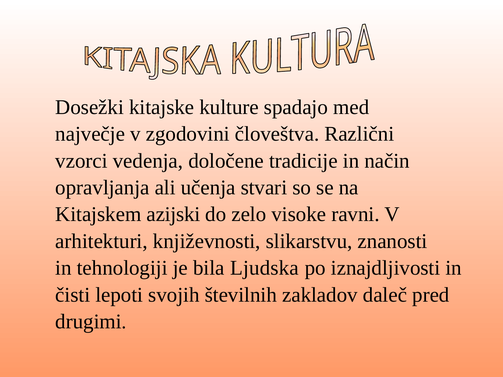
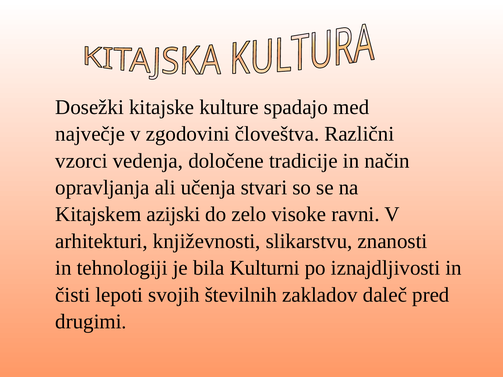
Ljudska: Ljudska -> Kulturni
